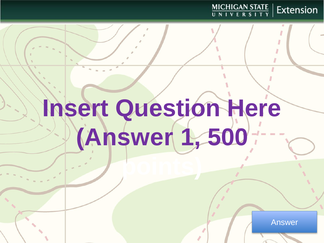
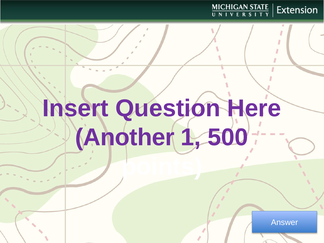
Answer at (125, 137): Answer -> Another
